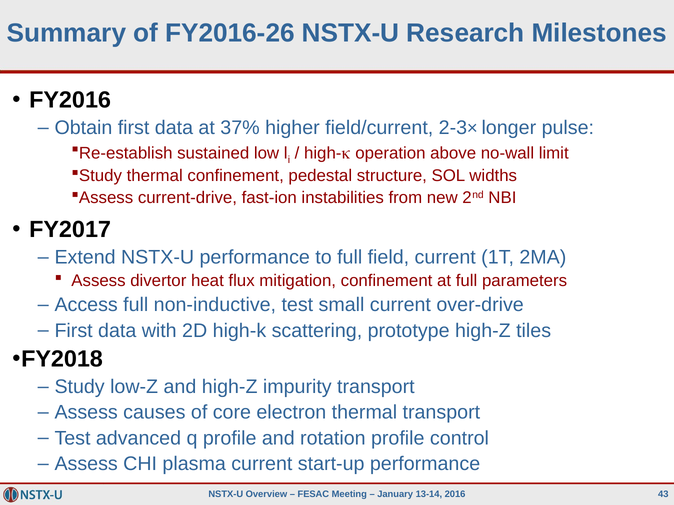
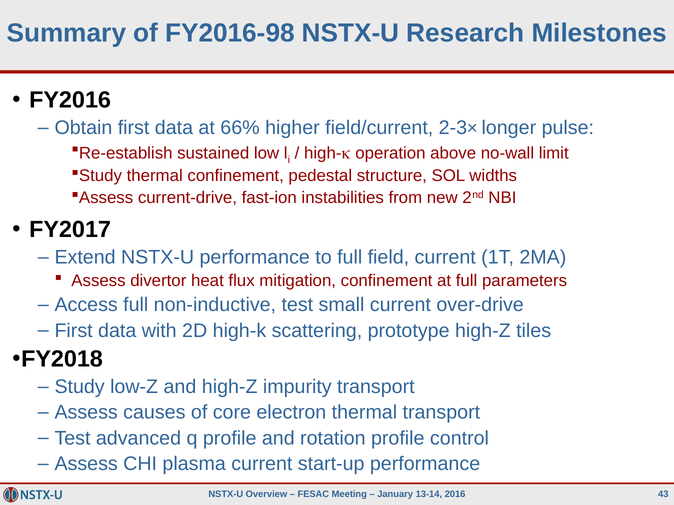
FY2016-26: FY2016-26 -> FY2016-98
37%: 37% -> 66%
